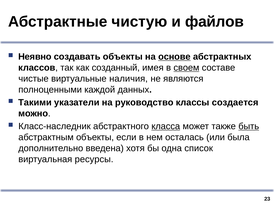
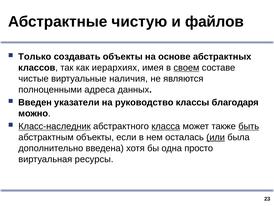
Неявно: Неявно -> Только
основе underline: present -> none
созданный: созданный -> иерархиях
каждой: каждой -> адреса
Такими: Такими -> Введен
создается: создается -> благодаря
Класс-наследник underline: none -> present
или underline: none -> present
список: список -> просто
